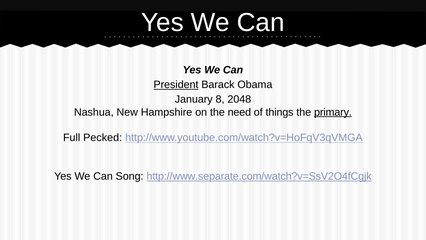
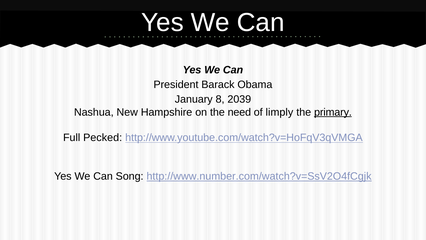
President underline: present -> none
2048: 2048 -> 2039
things: things -> limply
http://www.separate.com/watch?v=SsV2O4fCgjk: http://www.separate.com/watch?v=SsV2O4fCgjk -> http://www.number.com/watch?v=SsV2O4fCgjk
